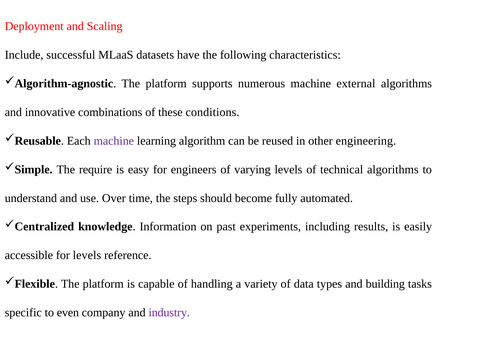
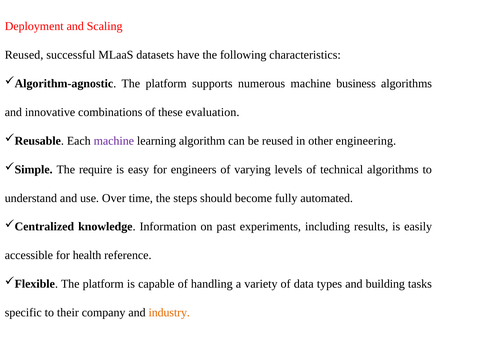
Include at (24, 55): Include -> Reused
external: external -> business
conditions: conditions -> evaluation
for levels: levels -> health
even: even -> their
industry colour: purple -> orange
